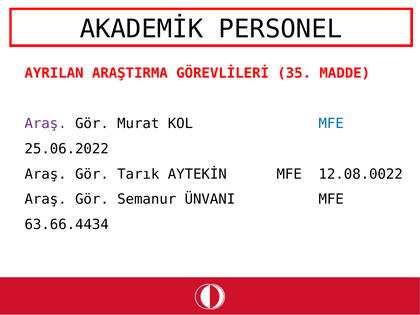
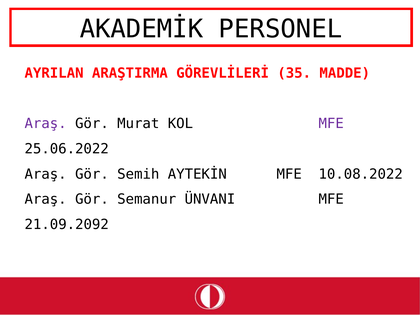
MFE at (331, 124) colour: blue -> purple
Tarık: Tarık -> Semih
12.08.0022: 12.08.0022 -> 10.08.2022
63.66.4434: 63.66.4434 -> 21.09.2092
